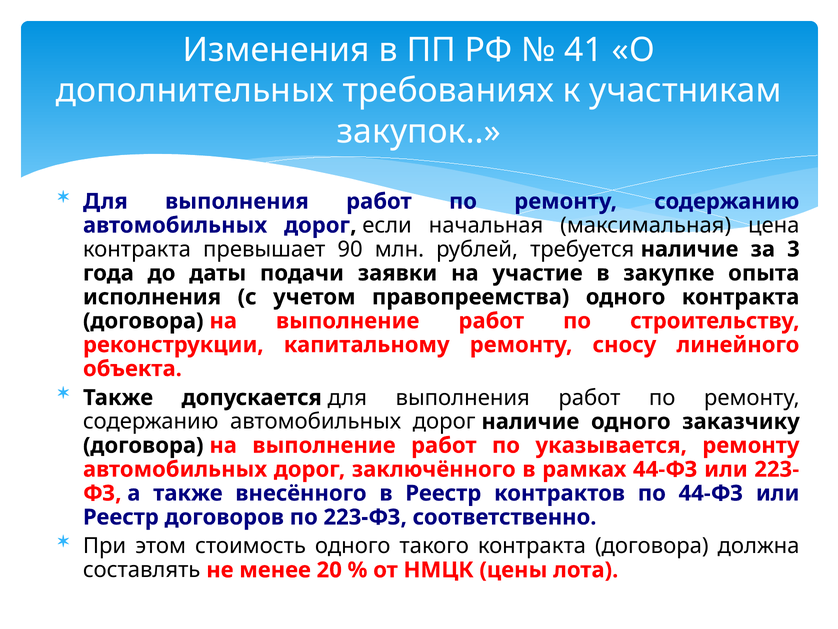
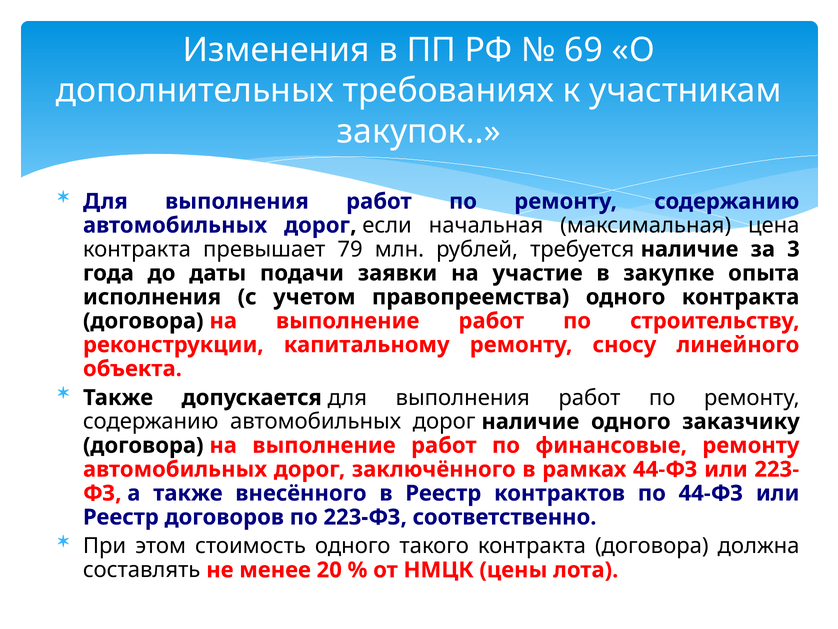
41: 41 -> 69
90: 90 -> 79
указывается: указывается -> финансовые
